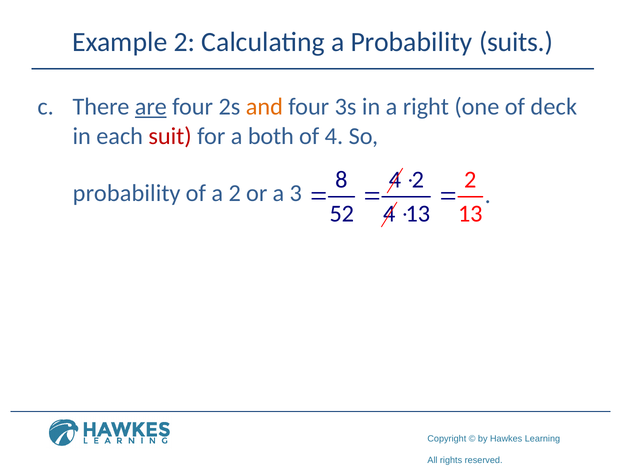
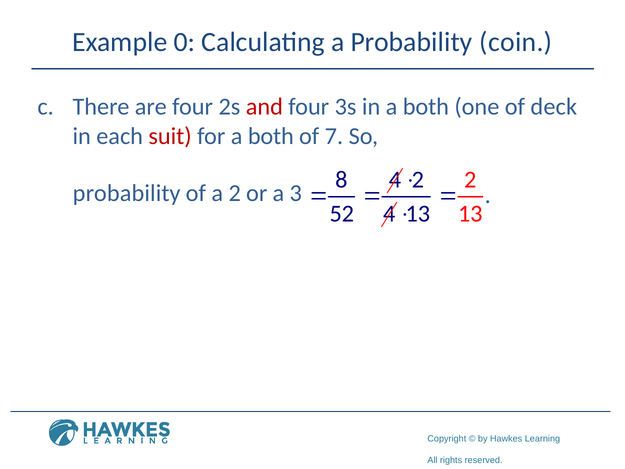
Example 2: 2 -> 0
suits: suits -> coin
are underline: present -> none
and colour: orange -> red
in a right: right -> both
of 4: 4 -> 7
